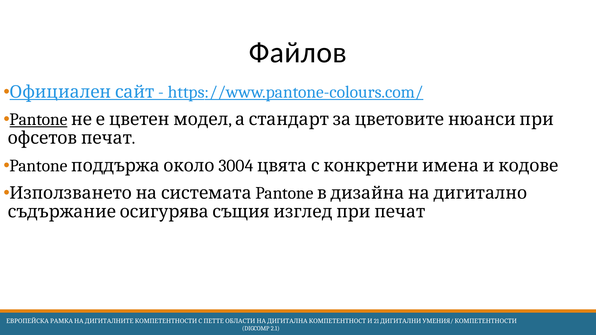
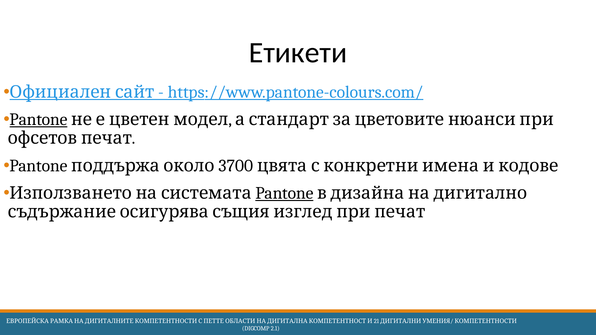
Файлов: Файлов -> Етикети
3004: 3004 -> 3700
Pantone at (284, 193) underline: none -> present
